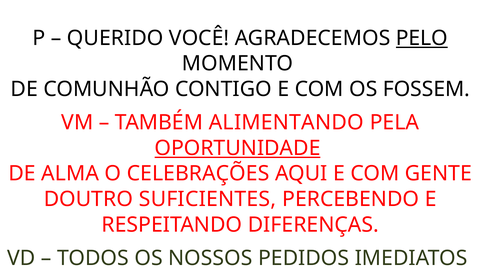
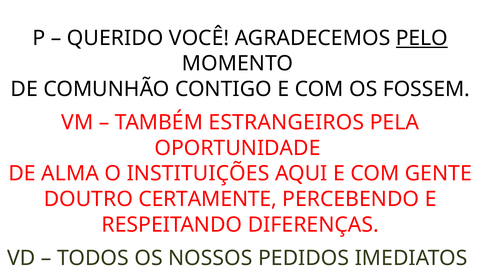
ALIMENTANDO: ALIMENTANDO -> ESTRANGEIROS
OPORTUNIDADE underline: present -> none
CELEBRAÇÕES: CELEBRAÇÕES -> INSTITUIÇÕES
SUFICIENTES: SUFICIENTES -> CERTAMENTE
